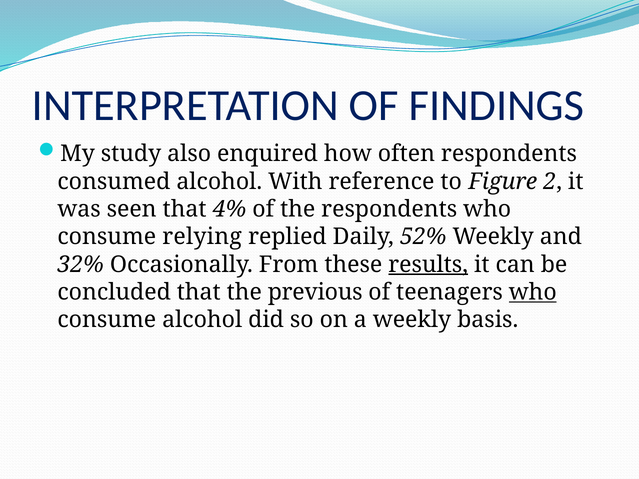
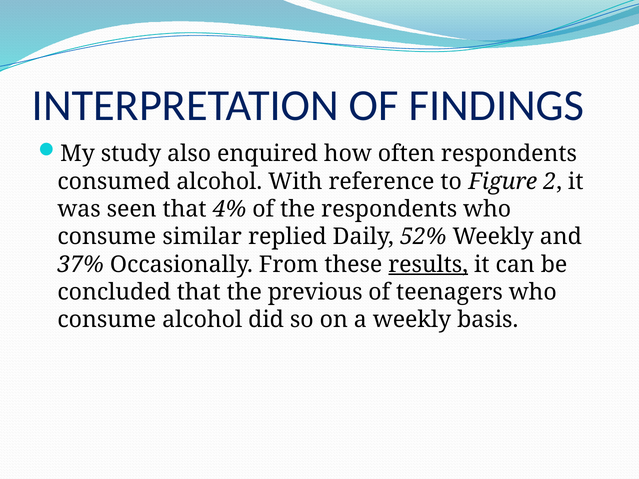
relying: relying -> similar
32%: 32% -> 37%
who at (533, 292) underline: present -> none
